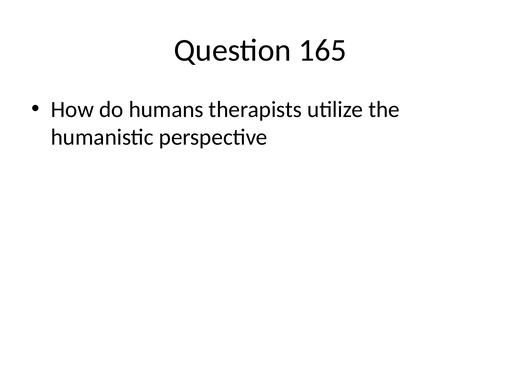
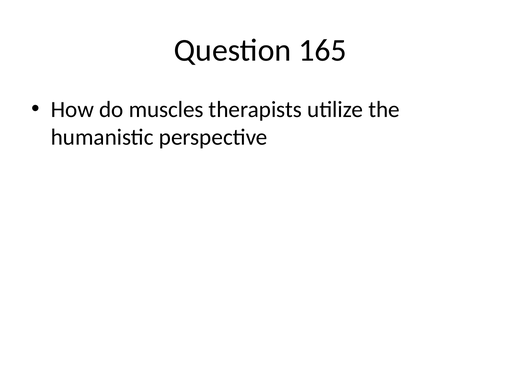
humans: humans -> muscles
